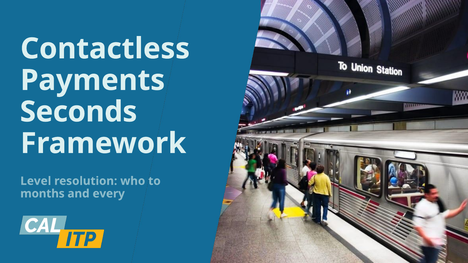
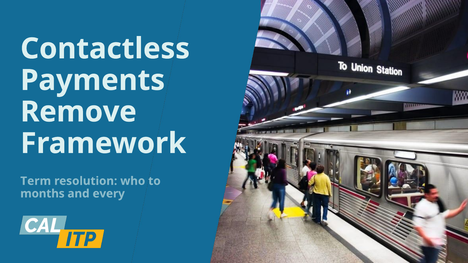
Seconds: Seconds -> Remove
Level: Level -> Term
